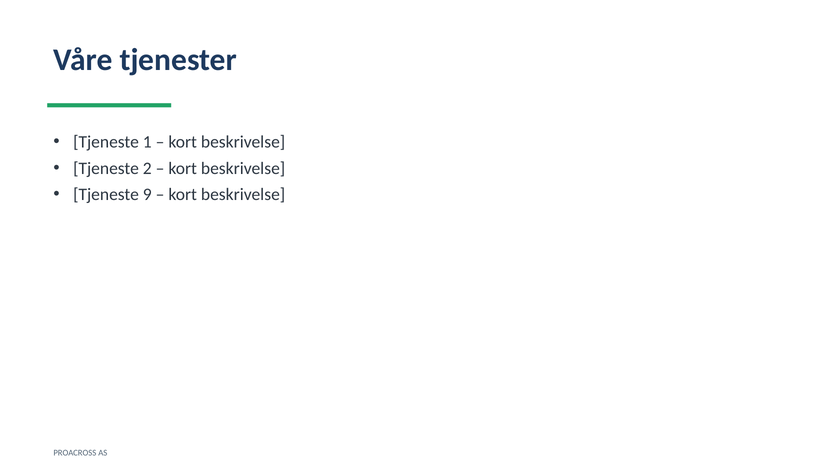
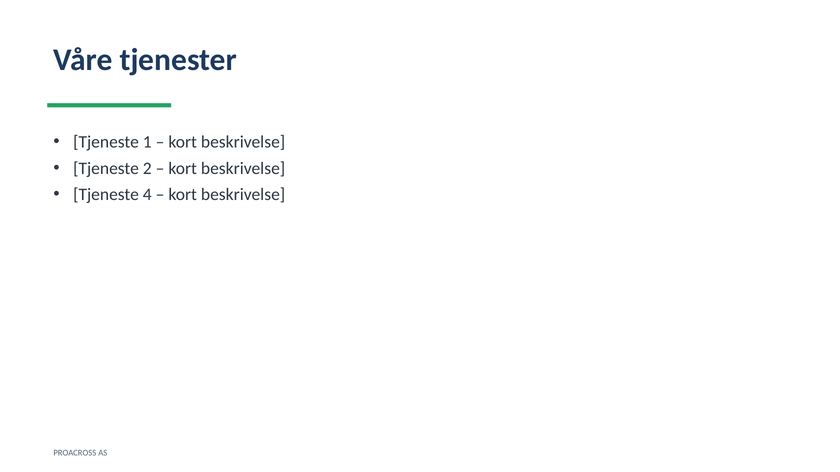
9: 9 -> 4
